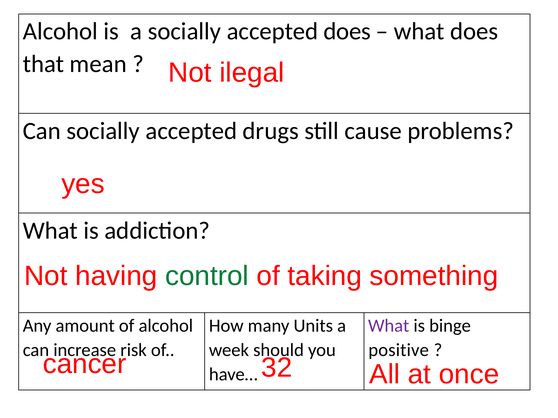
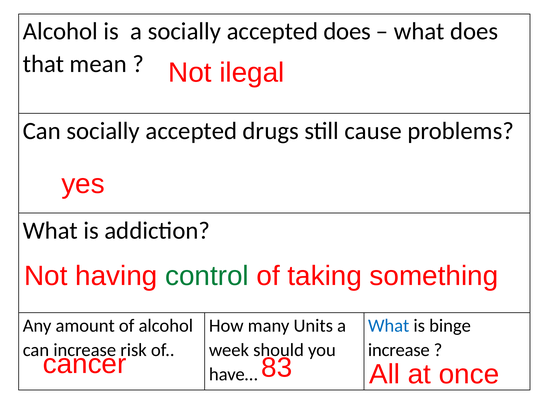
What at (389, 326) colour: purple -> blue
positive at (399, 350): positive -> increase
32: 32 -> 83
